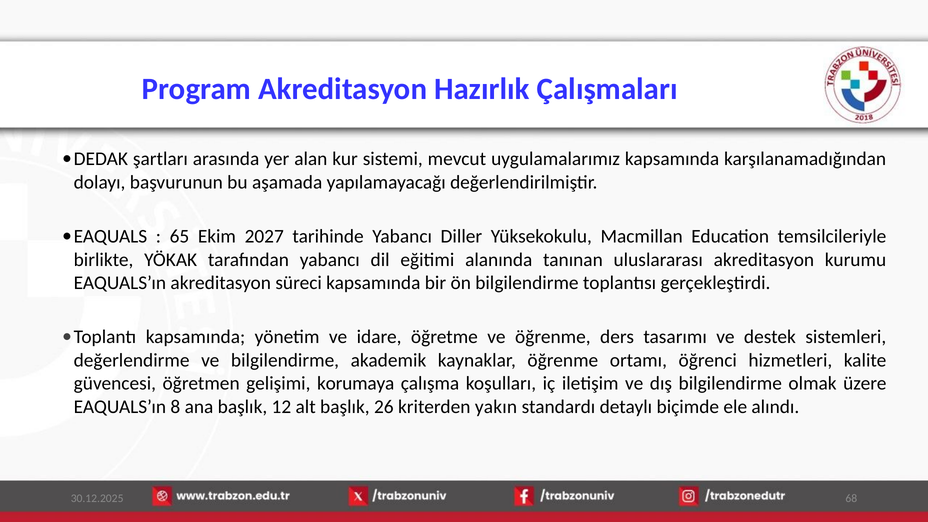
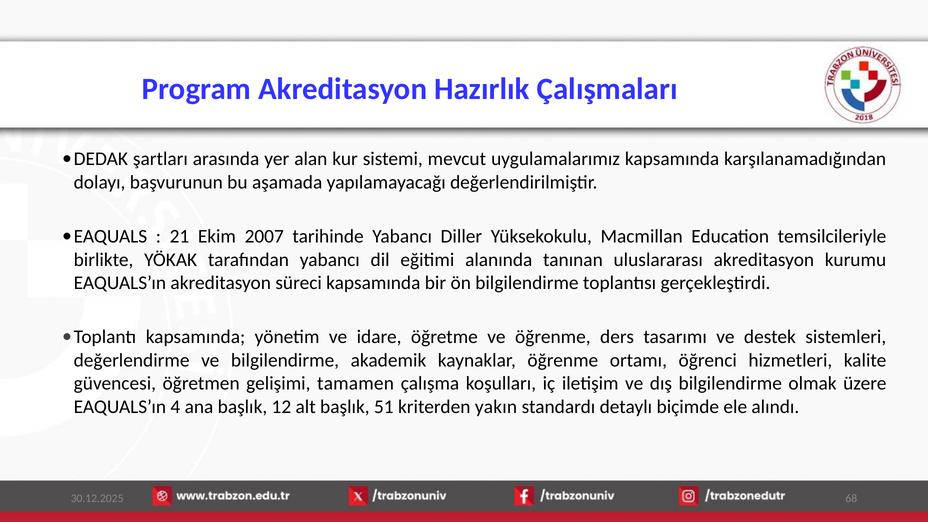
65: 65 -> 21
2027: 2027 -> 2007
korumaya: korumaya -> tamamen
8: 8 -> 4
26: 26 -> 51
